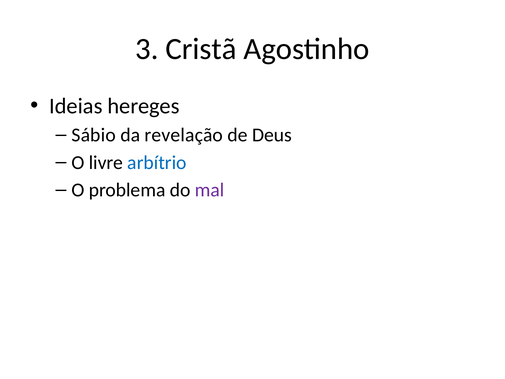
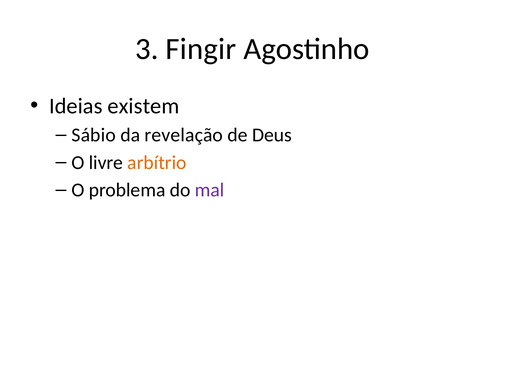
Cristã: Cristã -> Fingir
hereges: hereges -> existem
arbítrio colour: blue -> orange
